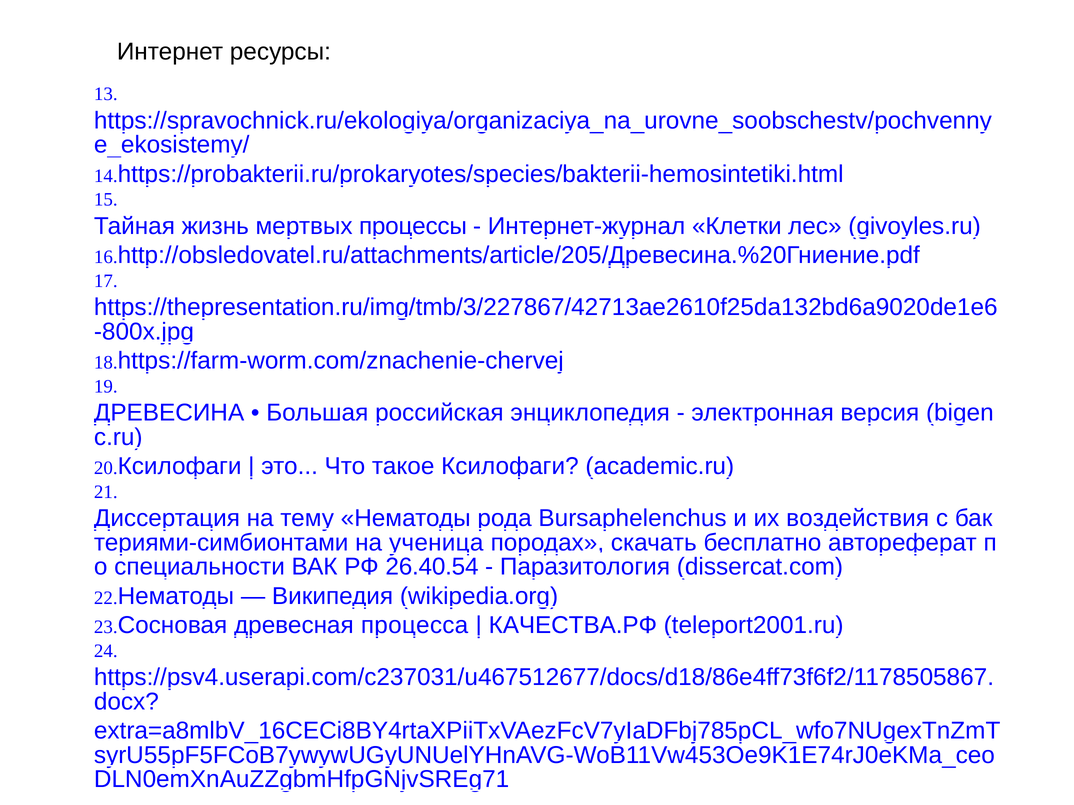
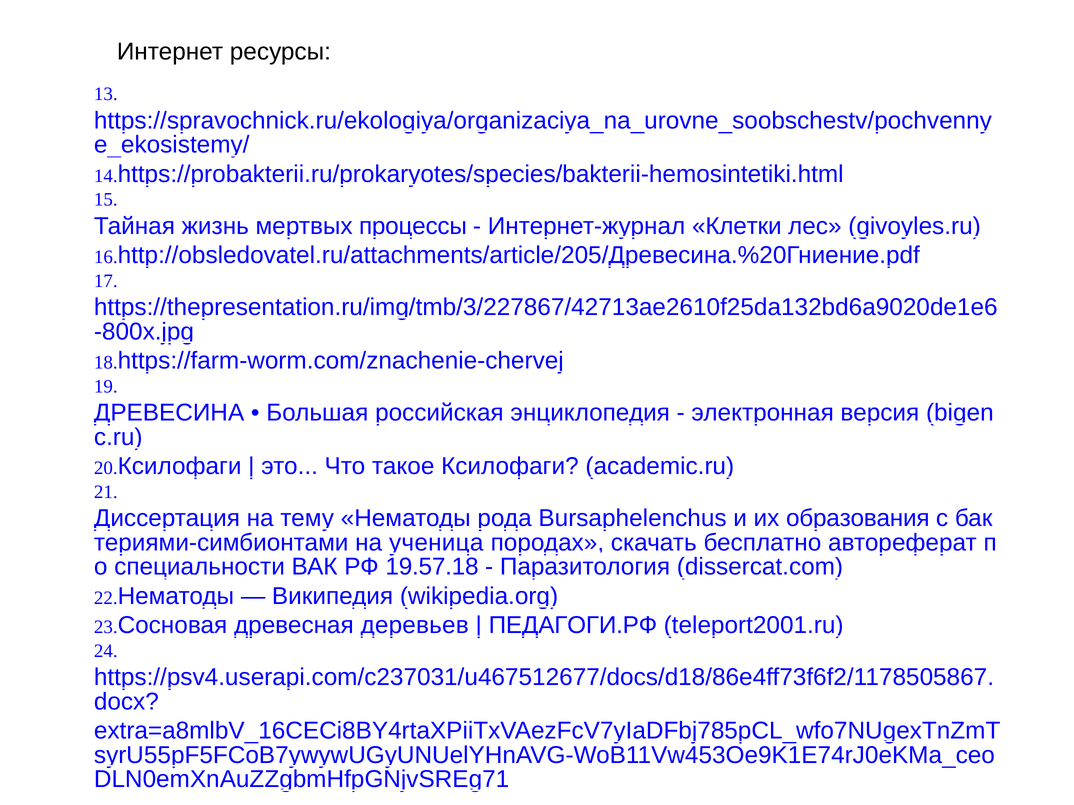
воздействия: воздействия -> образования
26.40.54: 26.40.54 -> 19.57.18
процесса: процесса -> деревьев
КАЧЕСТВА.РФ: КАЧЕСТВА.РФ -> ПЕДАГОГИ.РФ
